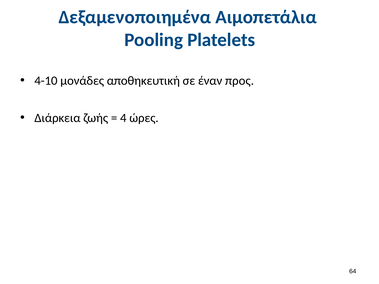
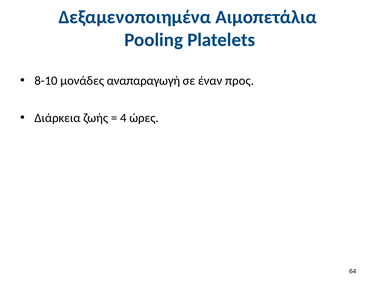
4-10: 4-10 -> 8-10
αποθηκευτική: αποθηκευτική -> αναπαραγωγή
